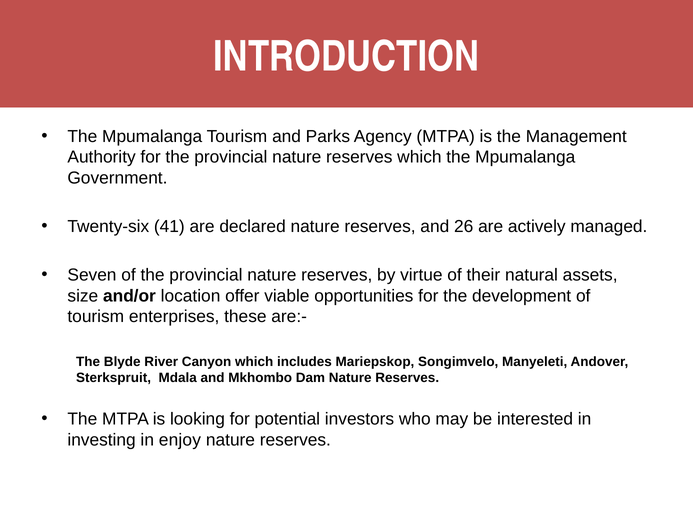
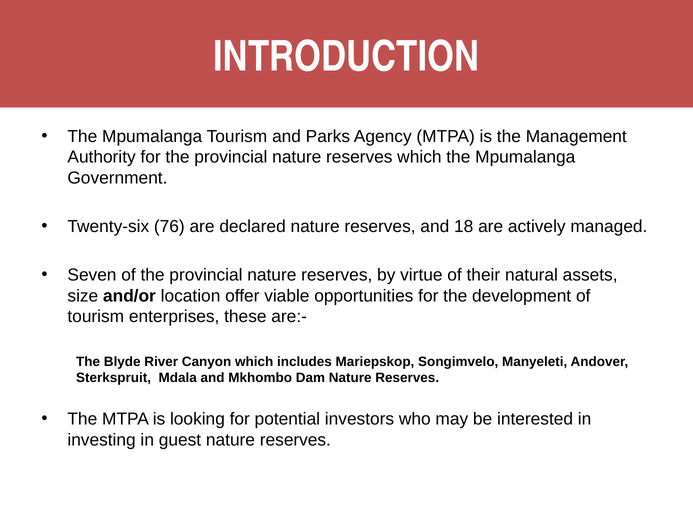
41: 41 -> 76
26: 26 -> 18
enjoy: enjoy -> guest
